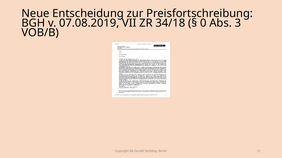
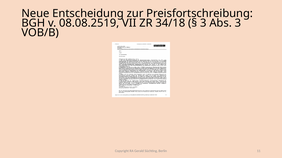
07.08.2019: 07.08.2019 -> 08.08.2519
0 at (203, 23): 0 -> 3
